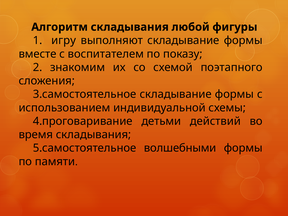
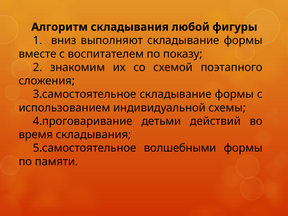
игру: игру -> вниз
